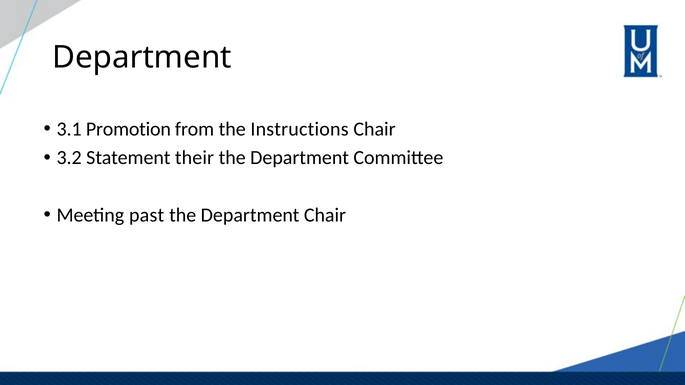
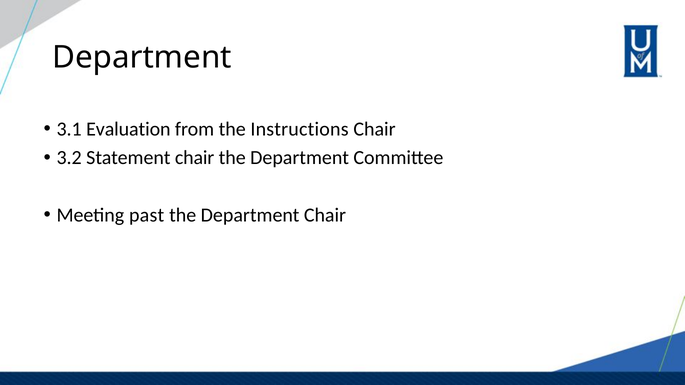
Promotion: Promotion -> Evaluation
Statement their: their -> chair
